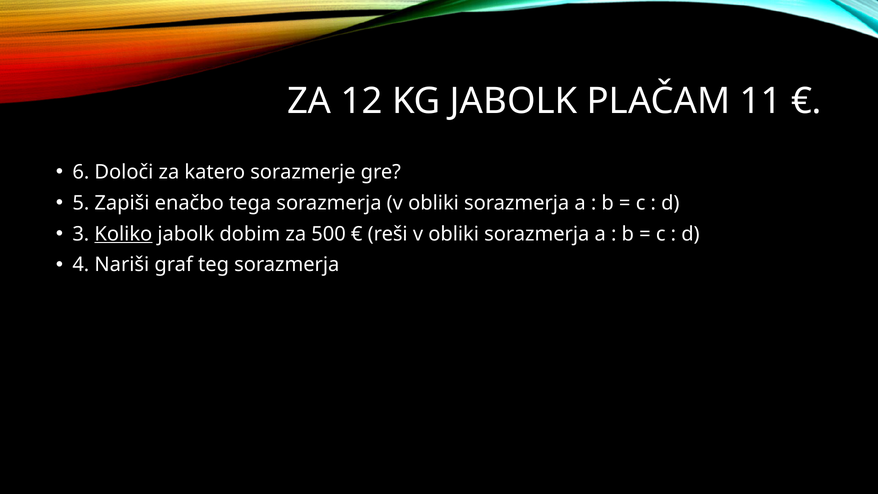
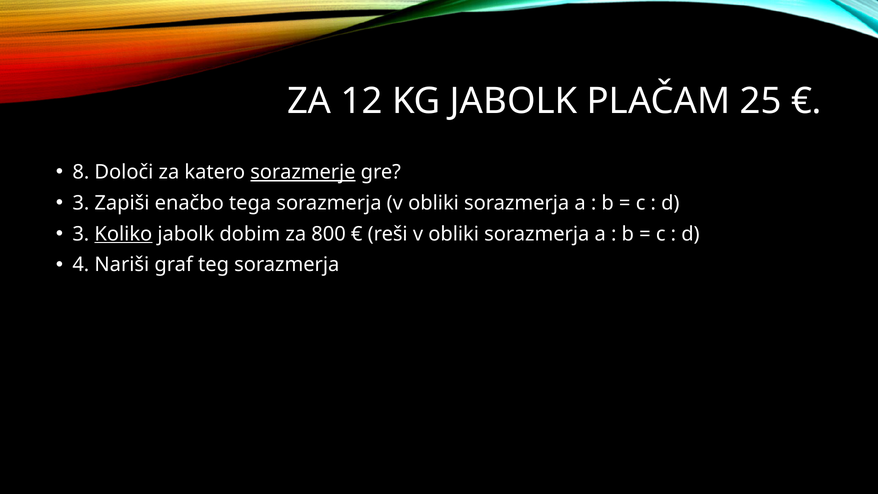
11: 11 -> 25
6: 6 -> 8
sorazmerje underline: none -> present
5 at (81, 203): 5 -> 3
500: 500 -> 800
